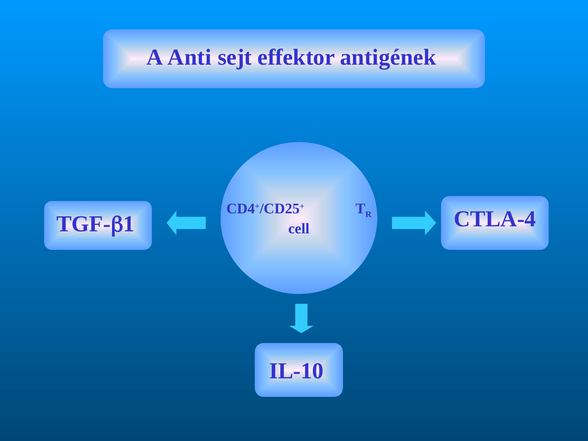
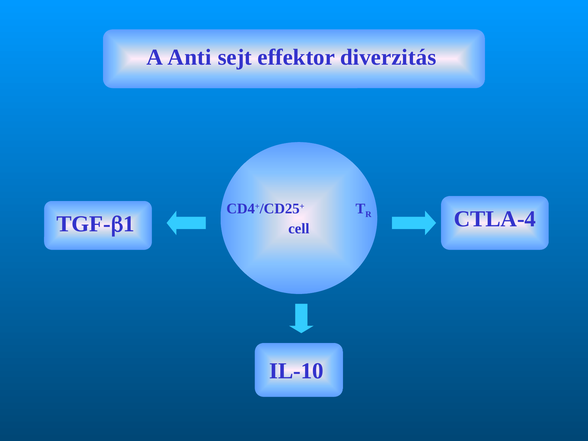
antigének: antigének -> diverzitás
